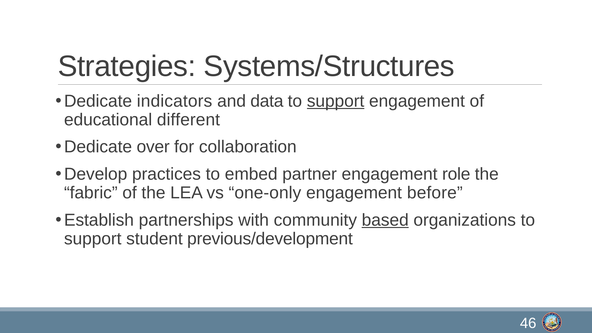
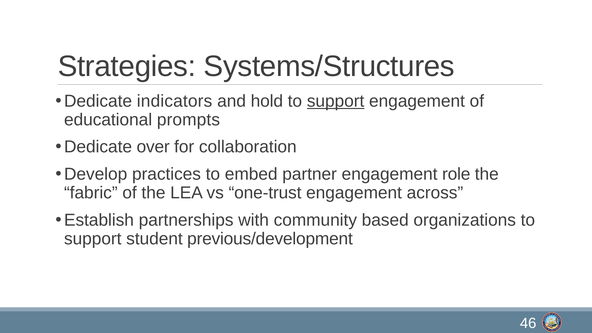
data: data -> hold
different: different -> prompts
one-only: one-only -> one-trust
before: before -> across
based underline: present -> none
